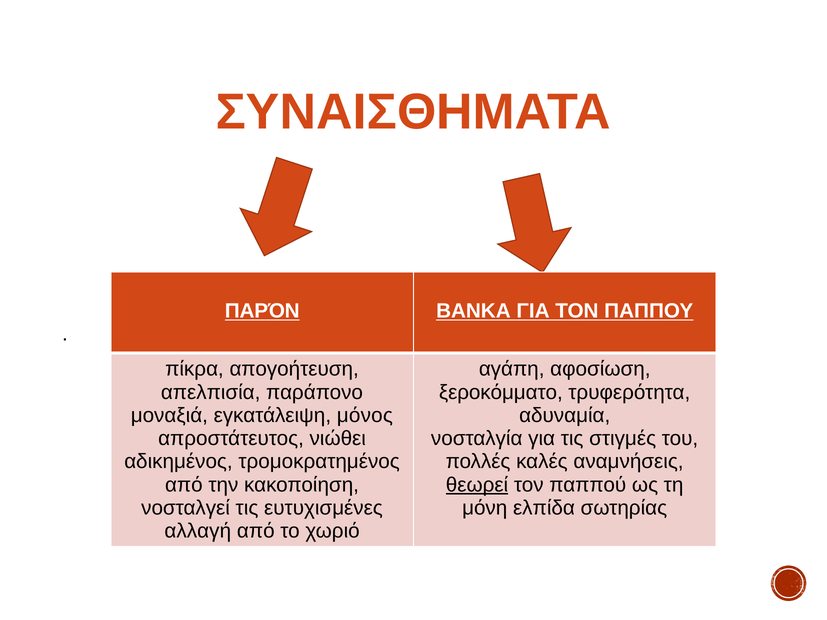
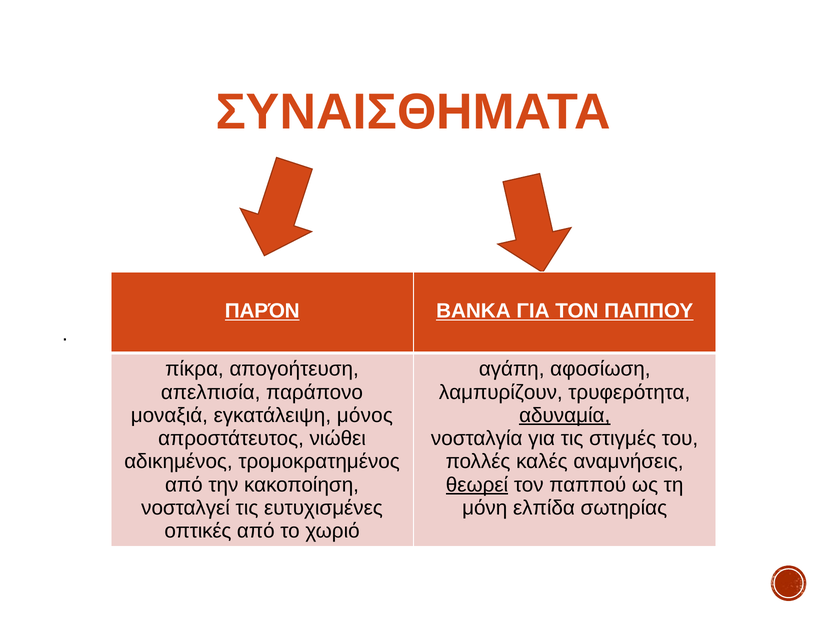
ξεροκόμματο: ξεροκόμματο -> λαμπυρίζουν
αδυναμία underline: none -> present
αλλαγή: αλλαγή -> οπτικές
